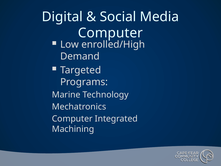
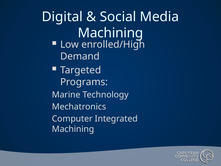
Computer at (110, 33): Computer -> Machining
